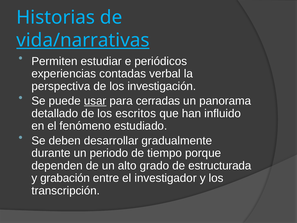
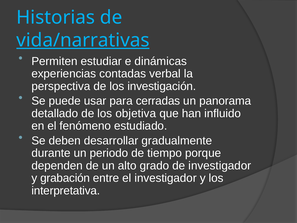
periódicos: periódicos -> dinámicas
usar underline: present -> none
escritos: escritos -> objetiva
de estructurada: estructurada -> investigador
transcripción: transcripción -> interpretativa
